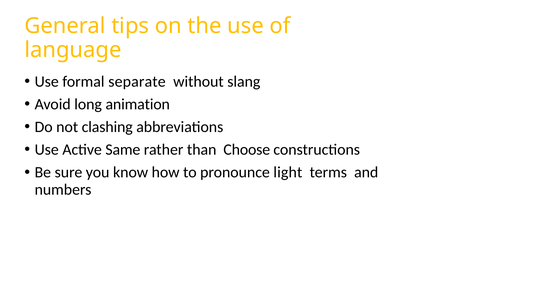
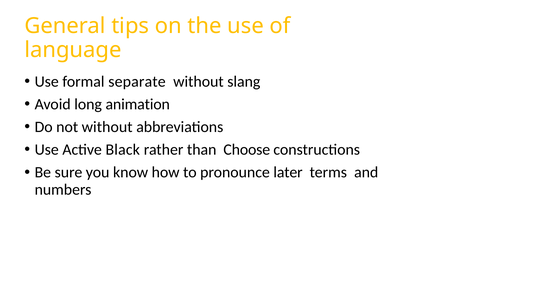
not clashing: clashing -> without
Same: Same -> Black
light: light -> later
